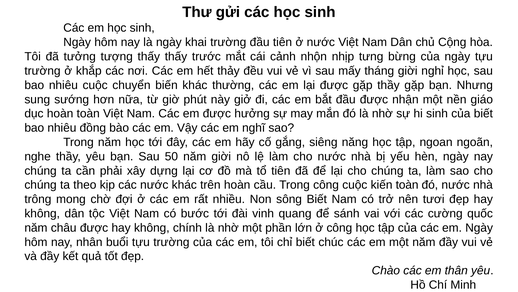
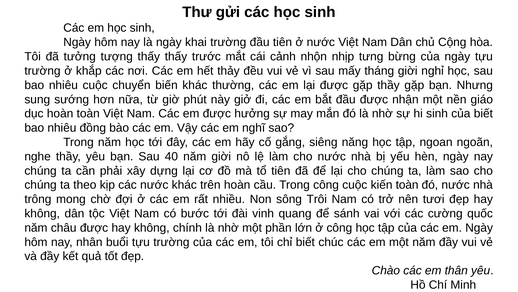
50: 50 -> 40
sông Biết: Biết -> Trôi
